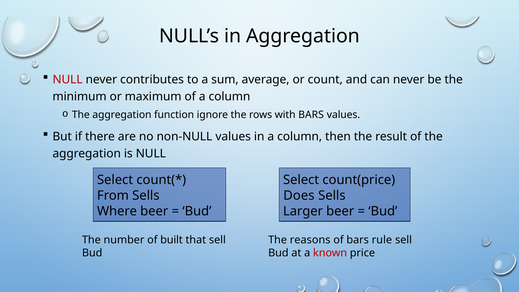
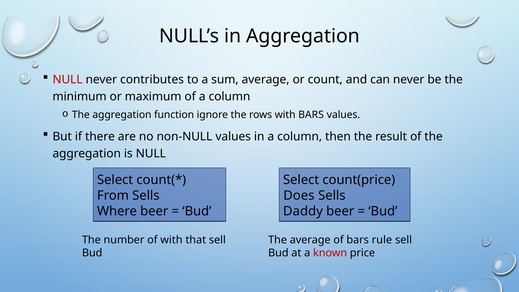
Larger: Larger -> Daddy
of built: built -> with
The reasons: reasons -> average
